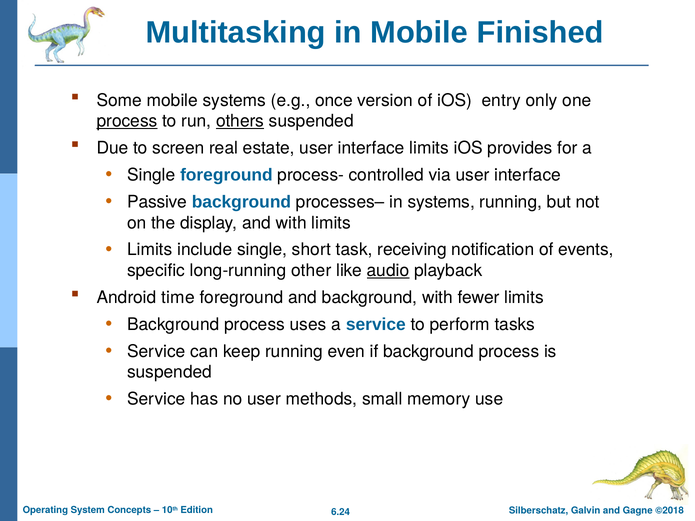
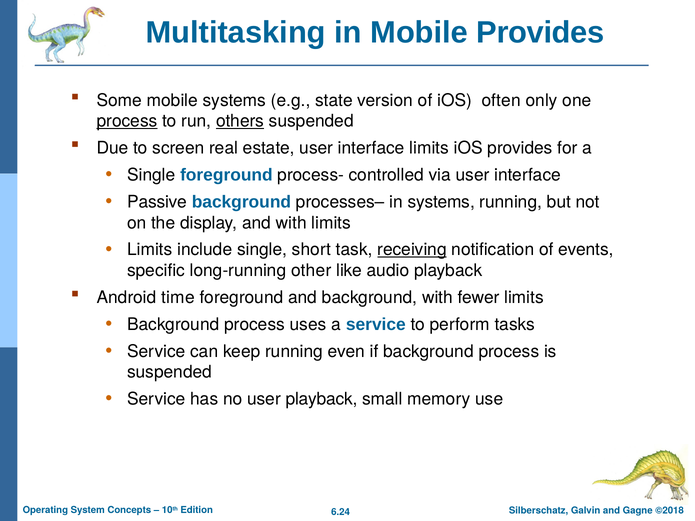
Mobile Finished: Finished -> Provides
once: once -> state
entry: entry -> often
receiving underline: none -> present
audio underline: present -> none
user methods: methods -> playback
